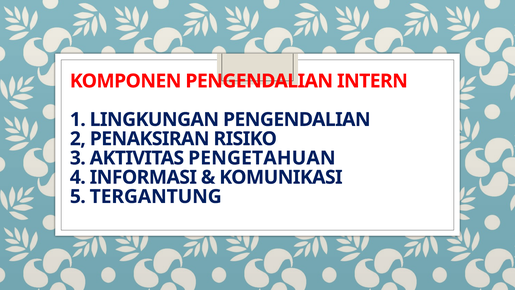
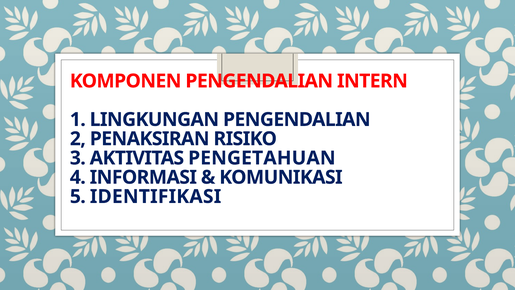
TERGANTUNG: TERGANTUNG -> IDENTIFIKASI
